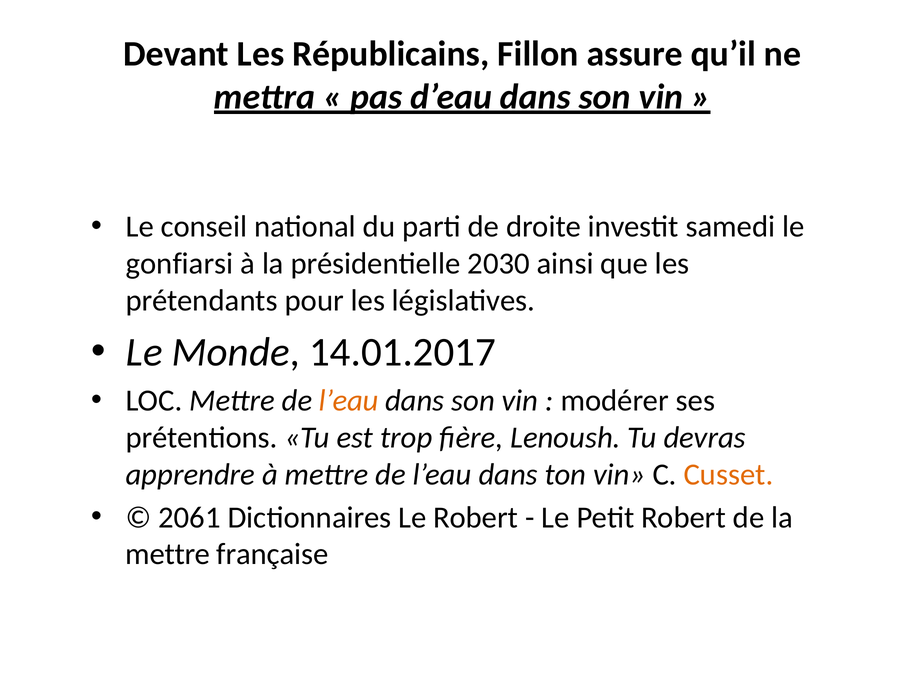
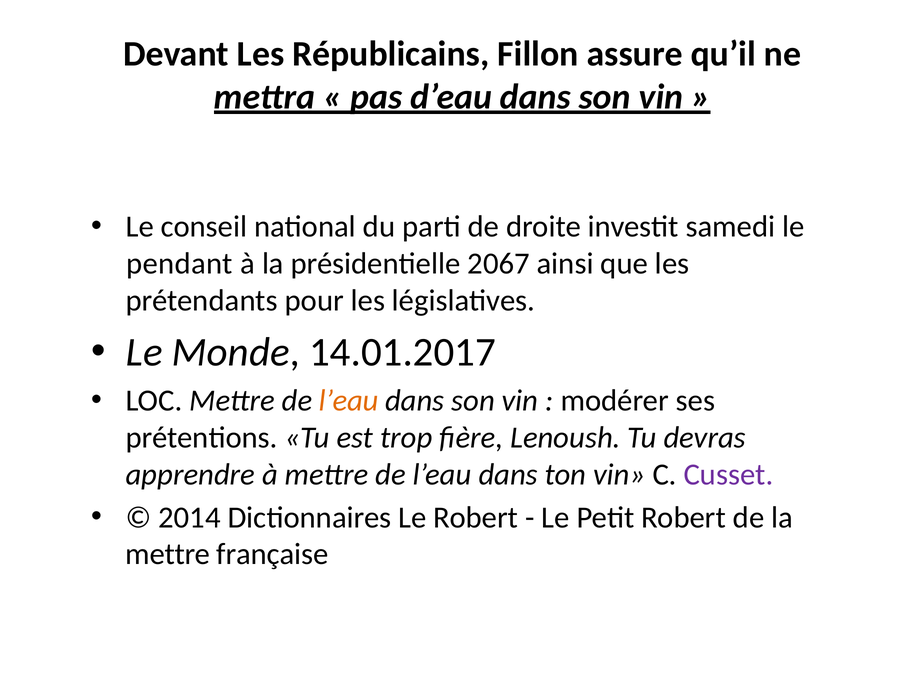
gonfiarsi: gonfiarsi -> pendant
2030: 2030 -> 2067
Cusset colour: orange -> purple
2061: 2061 -> 2014
